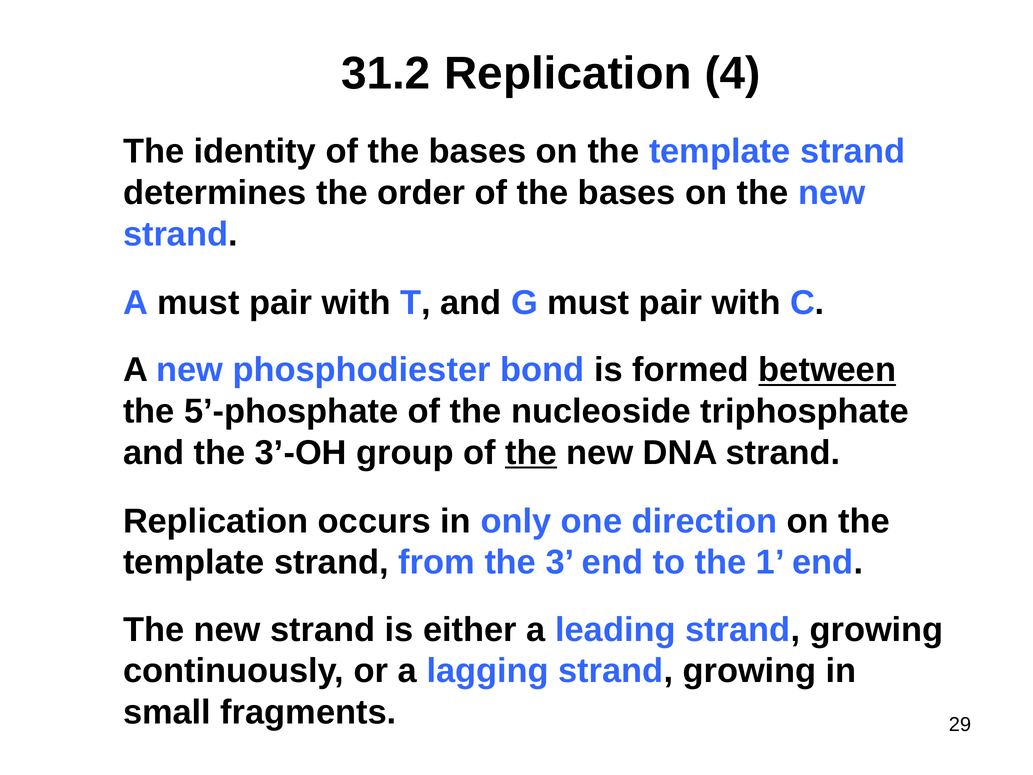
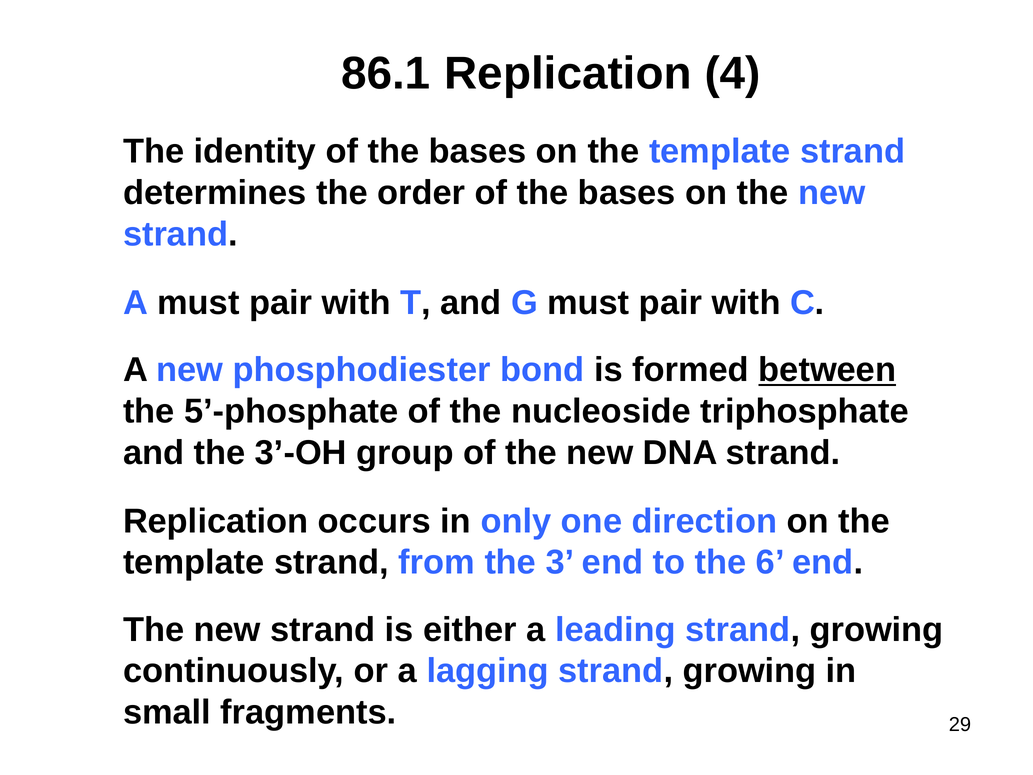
31.2: 31.2 -> 86.1
the at (531, 453) underline: present -> none
1: 1 -> 6
